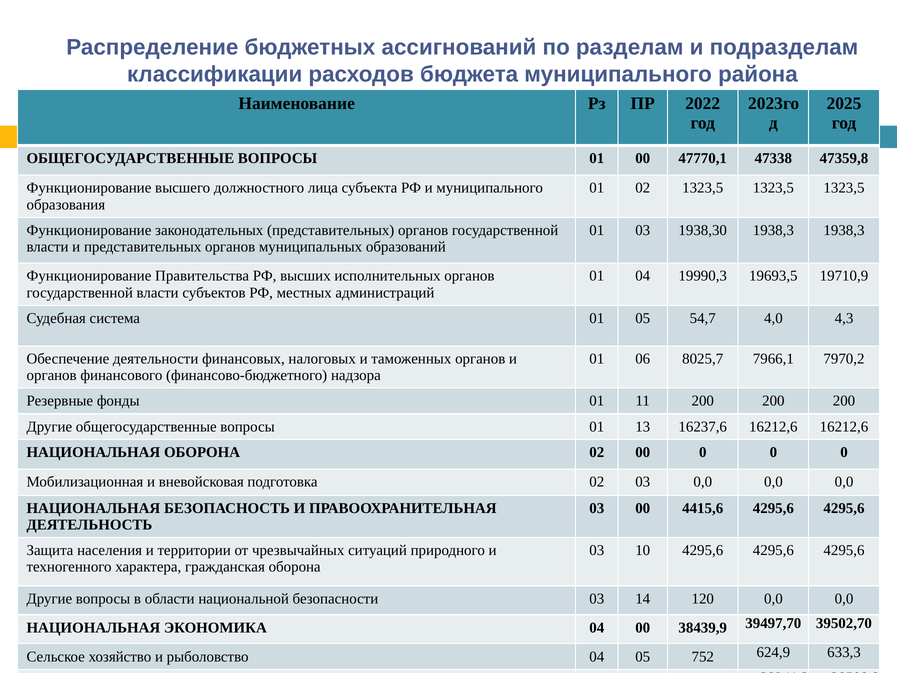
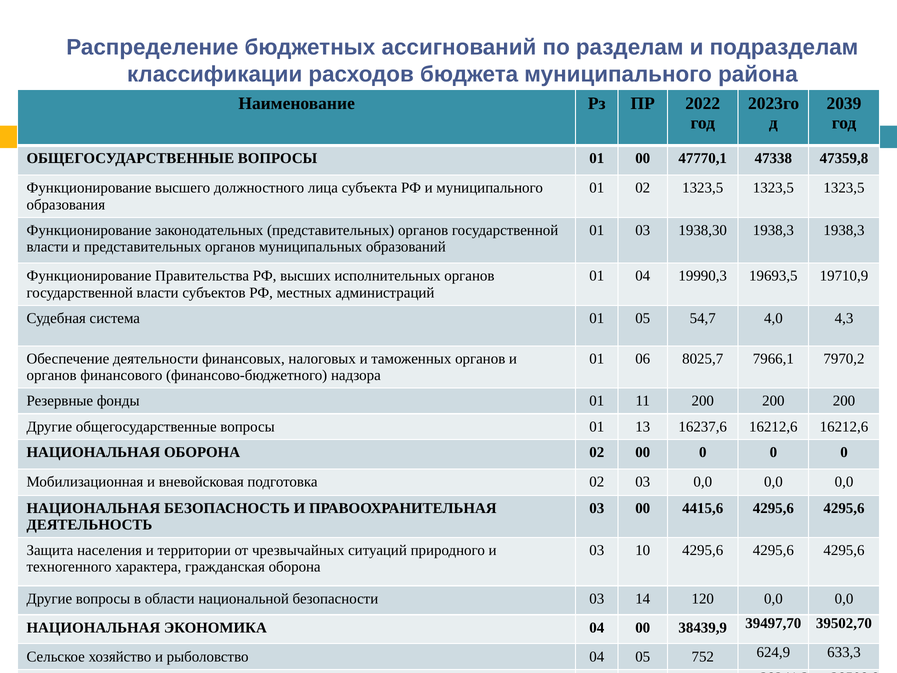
2025: 2025 -> 2039
